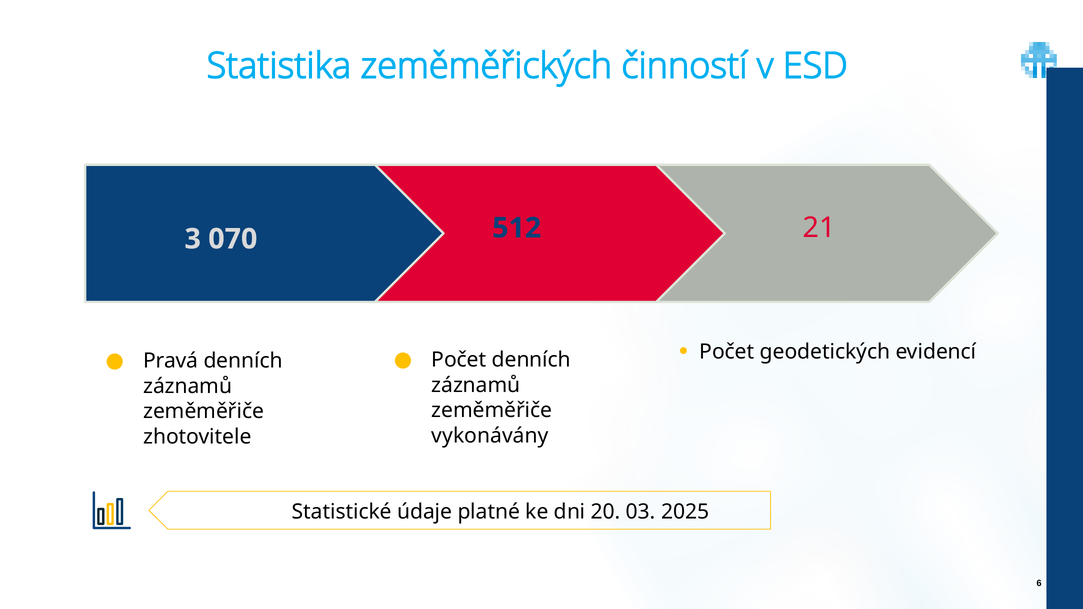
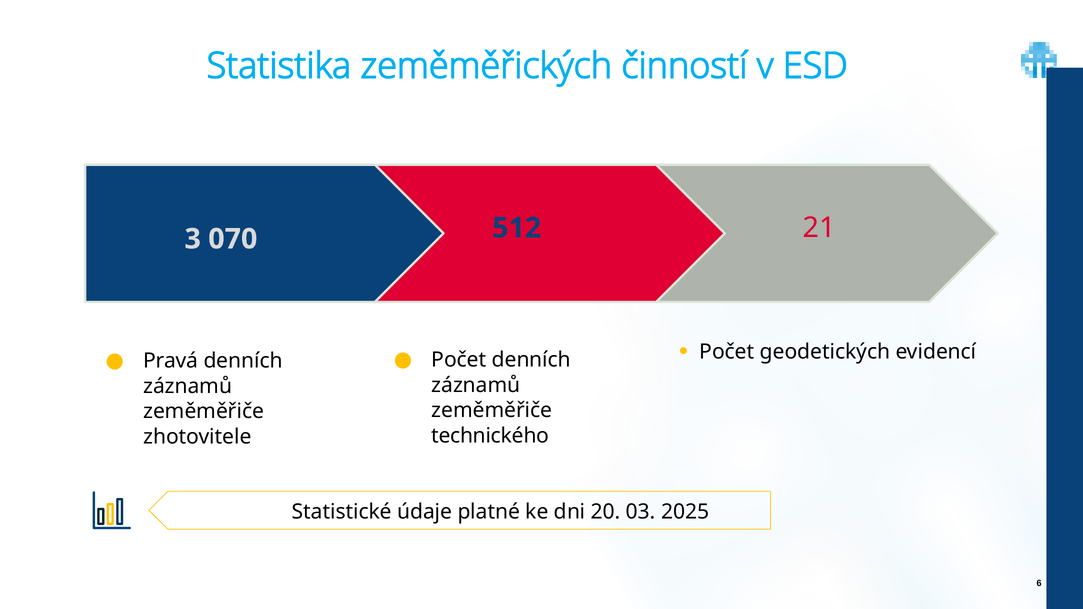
vykonávány: vykonávány -> technického
